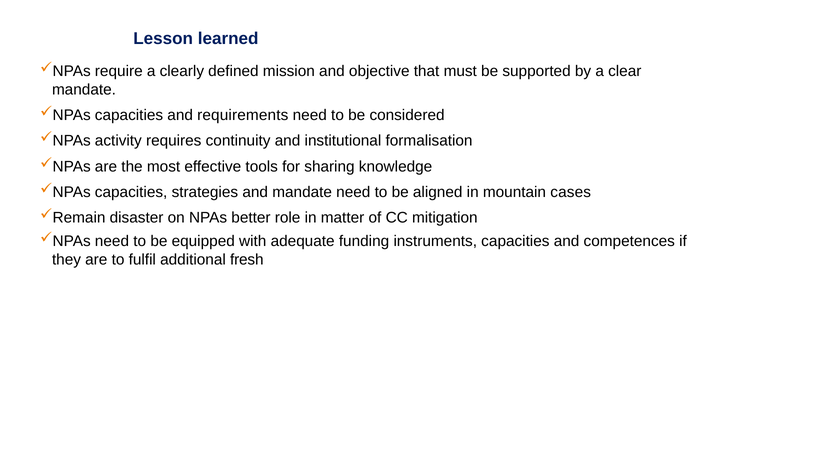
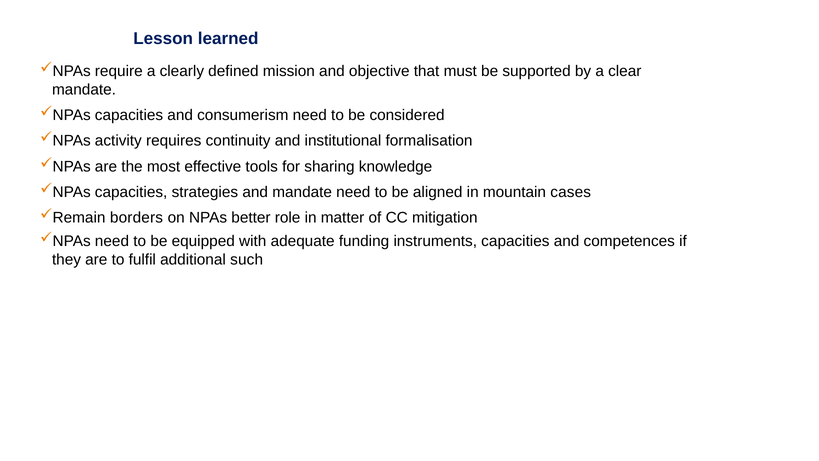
requirements: requirements -> consumerism
disaster: disaster -> borders
fresh: fresh -> such
